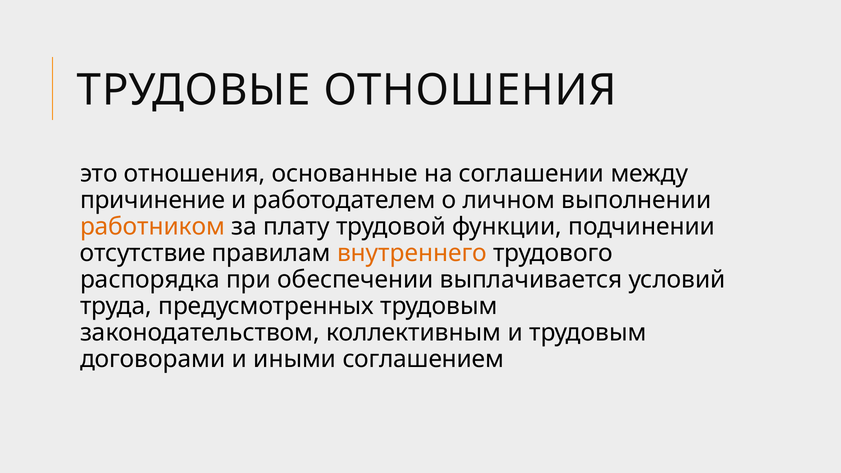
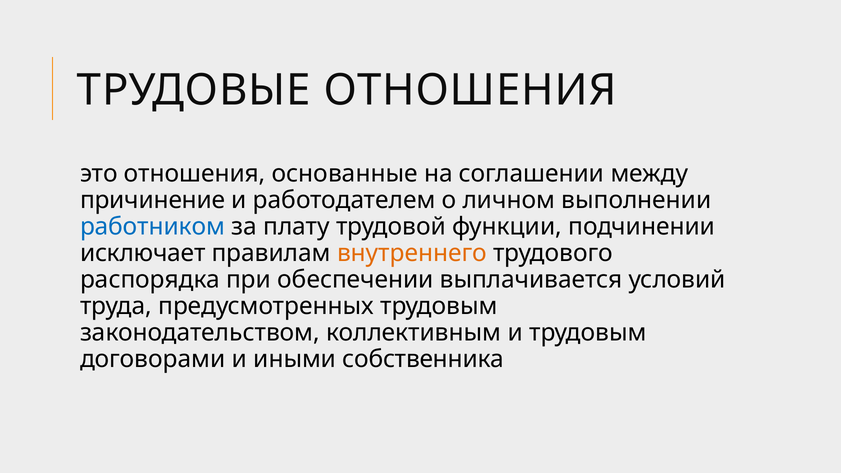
работником colour: orange -> blue
отсутствие: отсутствие -> исключает
соглашением: соглашением -> собственника
